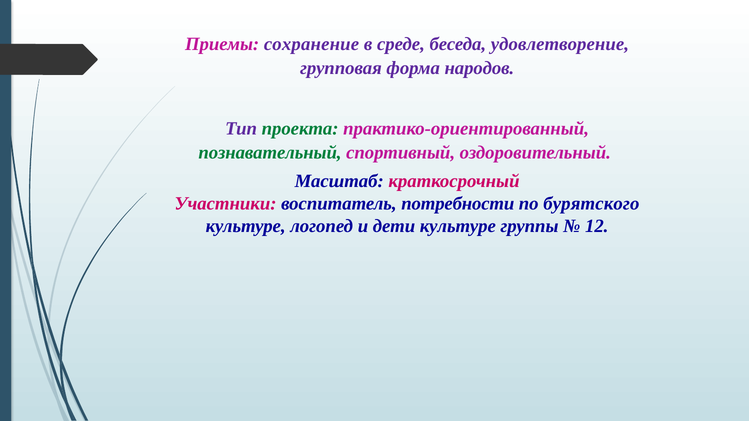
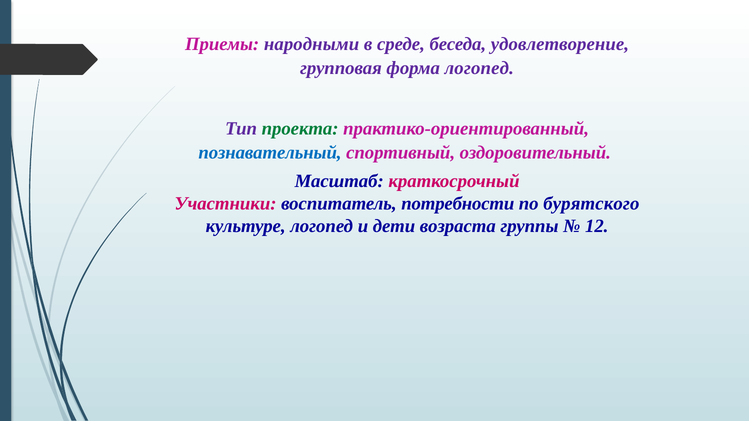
сохранение: сохранение -> народными
форма народов: народов -> логопед
познавательный colour: green -> blue
дети культуре: культуре -> возраста
